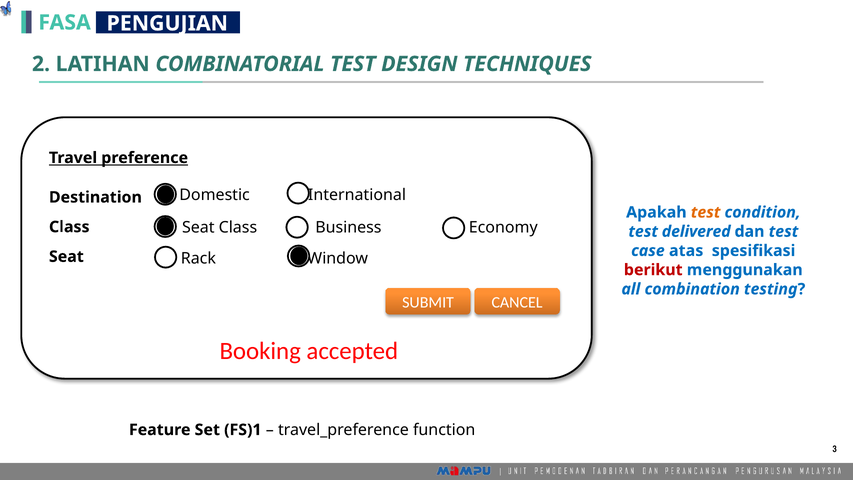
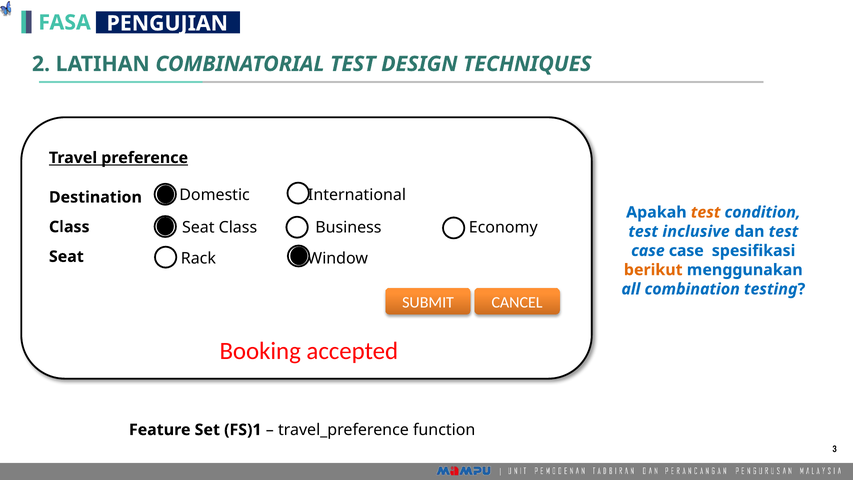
delivered: delivered -> inclusive
case atas: atas -> case
berikut colour: red -> orange
